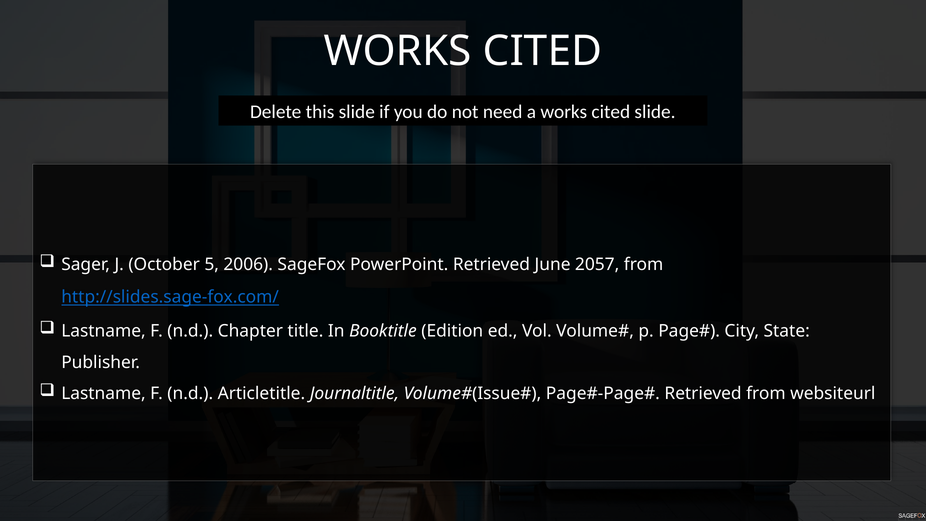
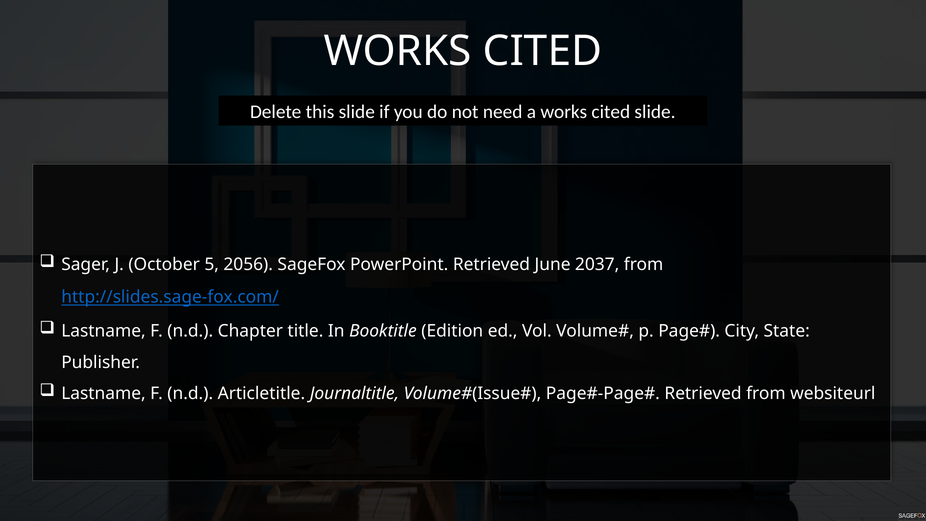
2006: 2006 -> 2056
2057: 2057 -> 2037
